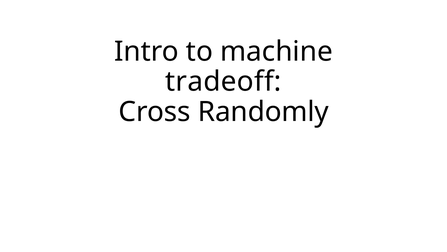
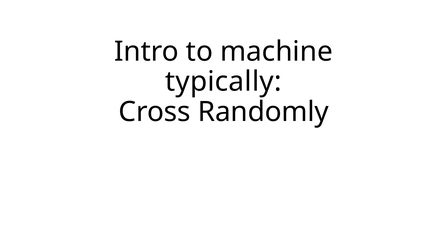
tradeoff: tradeoff -> typically
